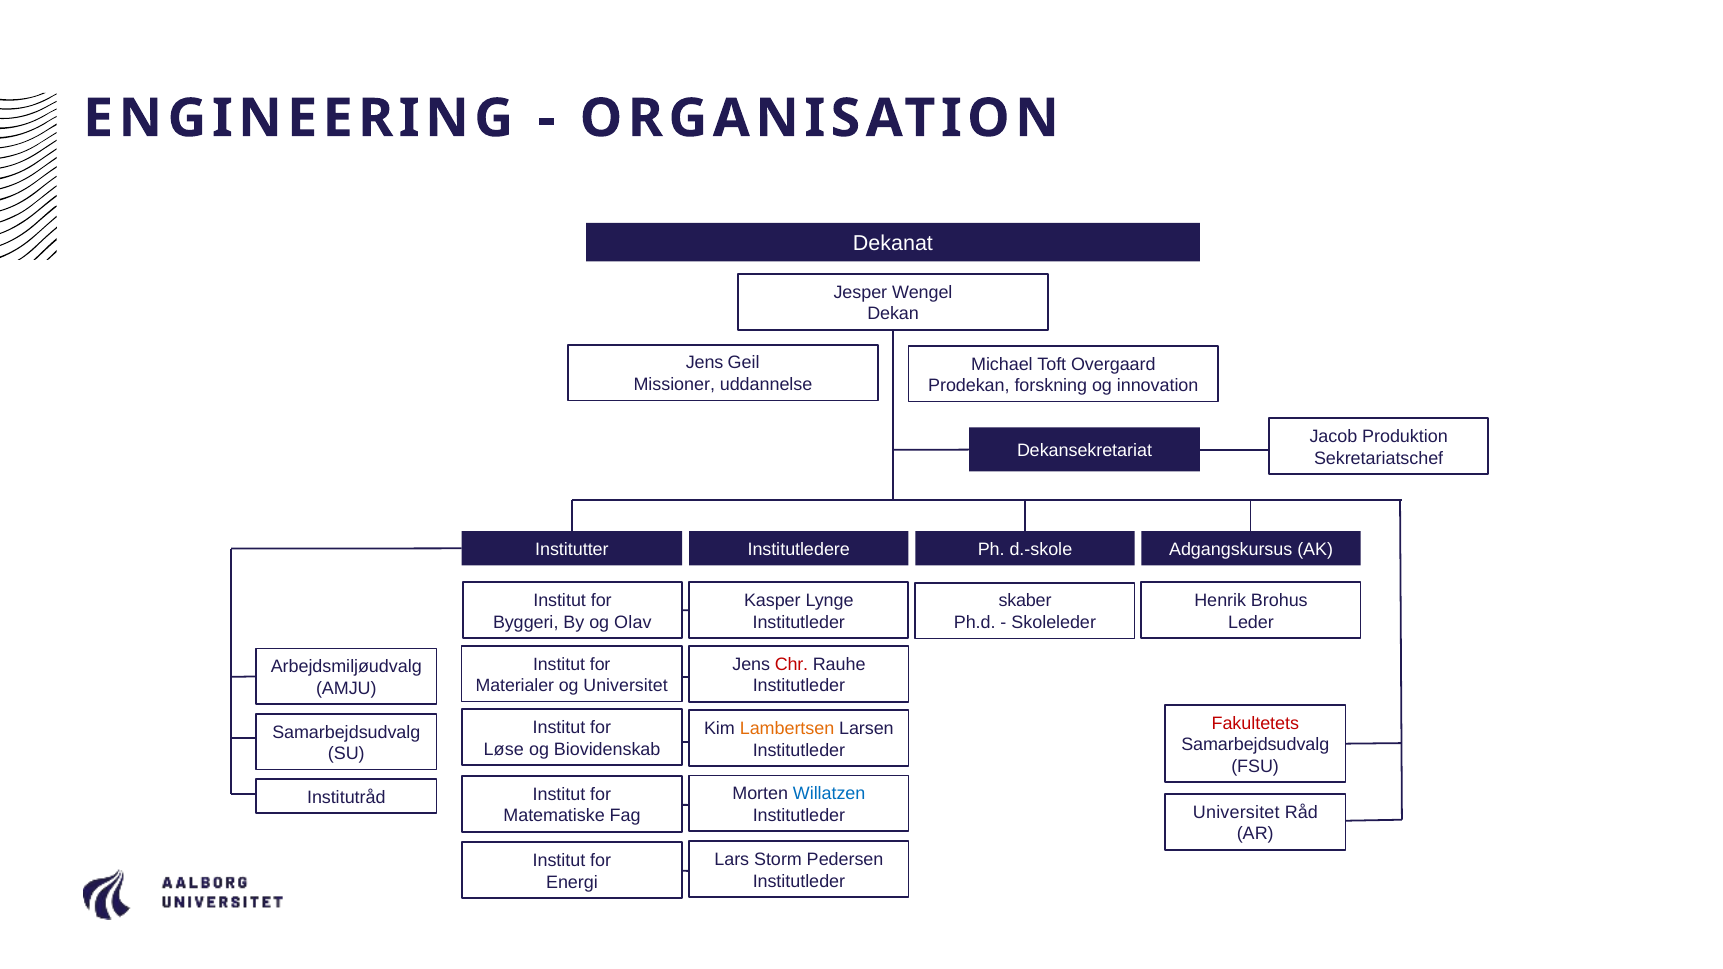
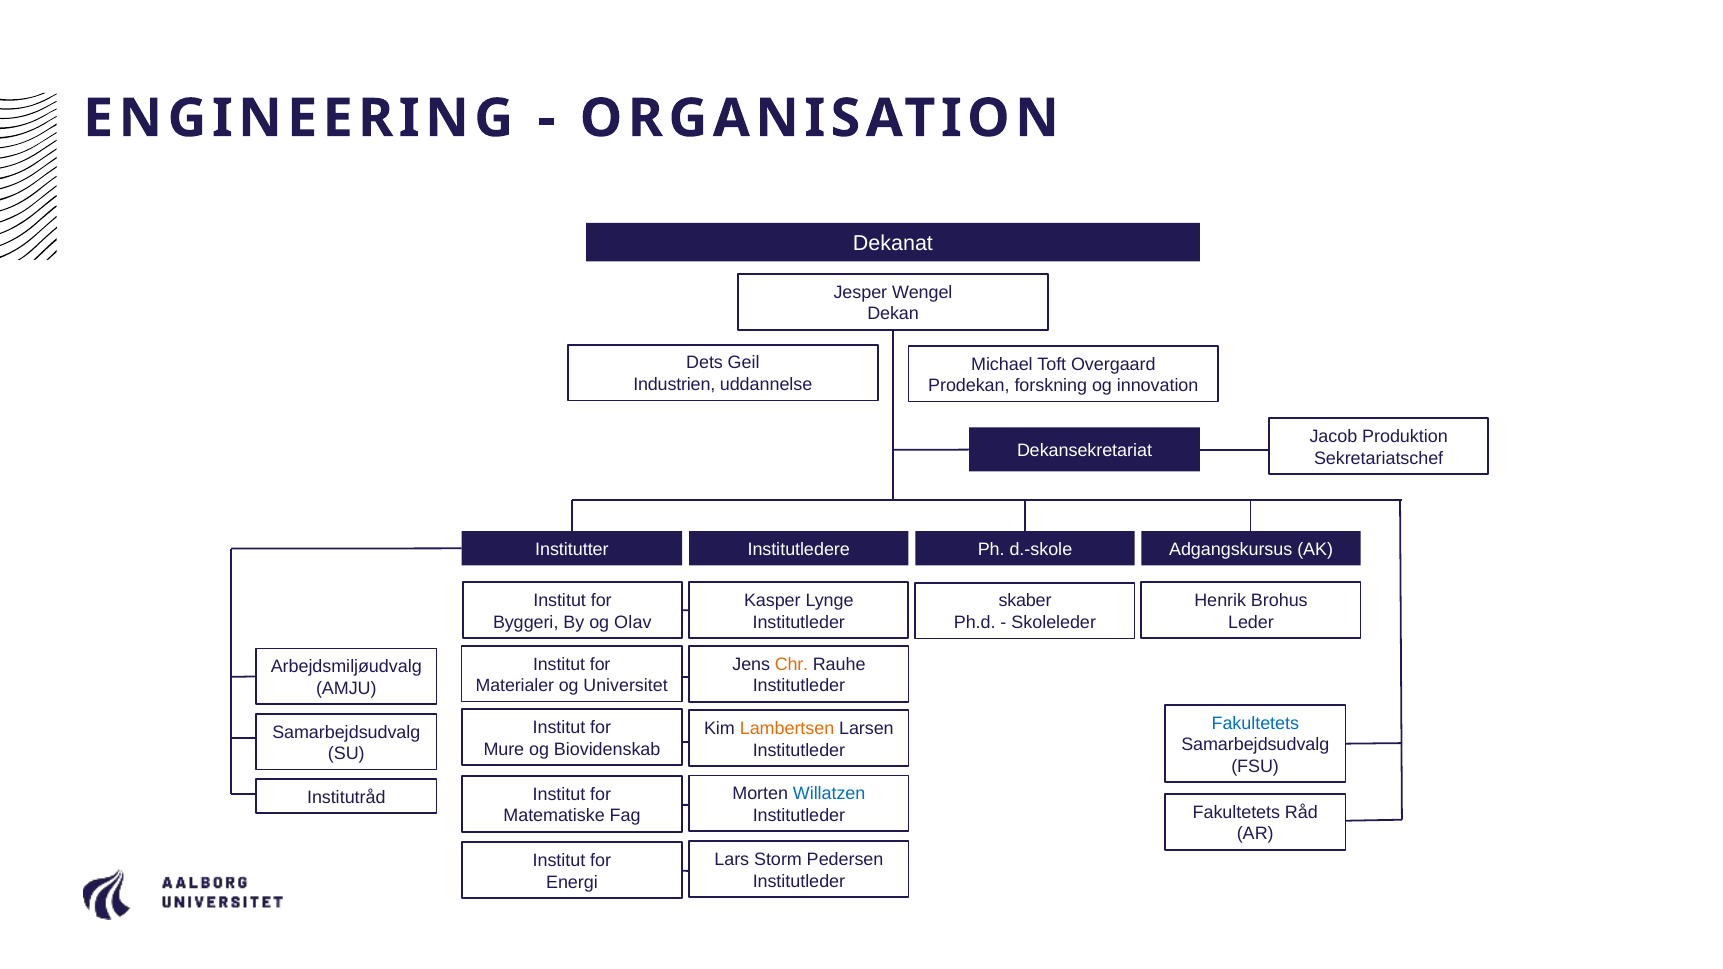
Jens at (705, 363): Jens -> Dets
Missioner: Missioner -> Industrien
Chr colour: red -> orange
Fakultetets at (1255, 723) colour: red -> blue
Løse: Løse -> Mure
Universitet at (1236, 812): Universitet -> Fakultetets
